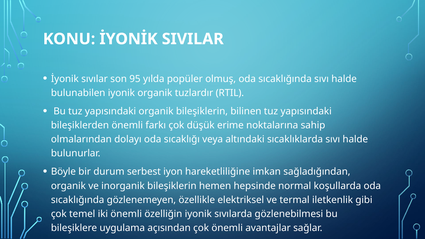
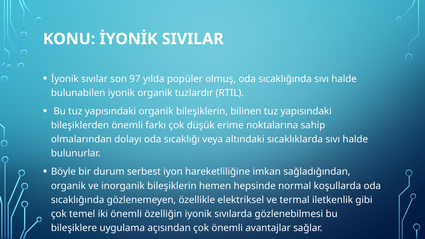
95: 95 -> 97
